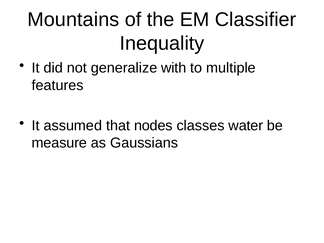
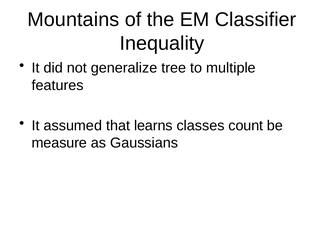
with: with -> tree
nodes: nodes -> learns
water: water -> count
